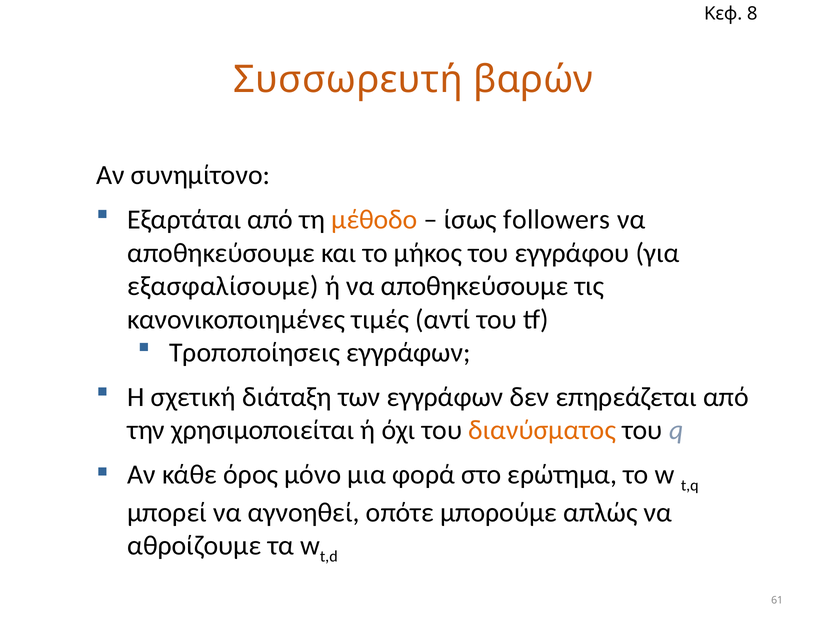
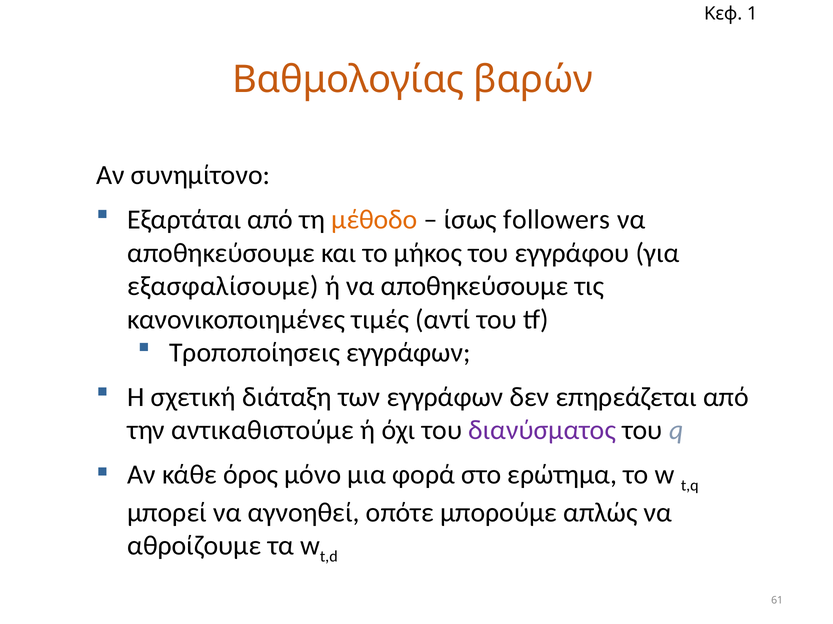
8: 8 -> 1
Συσσωρευτή: Συσσωρευτή -> Βαθμολογίας
χρησιμοποιείται: χρησιμοποιείται -> αντικαθιστούμε
διανύσματος colour: orange -> purple
